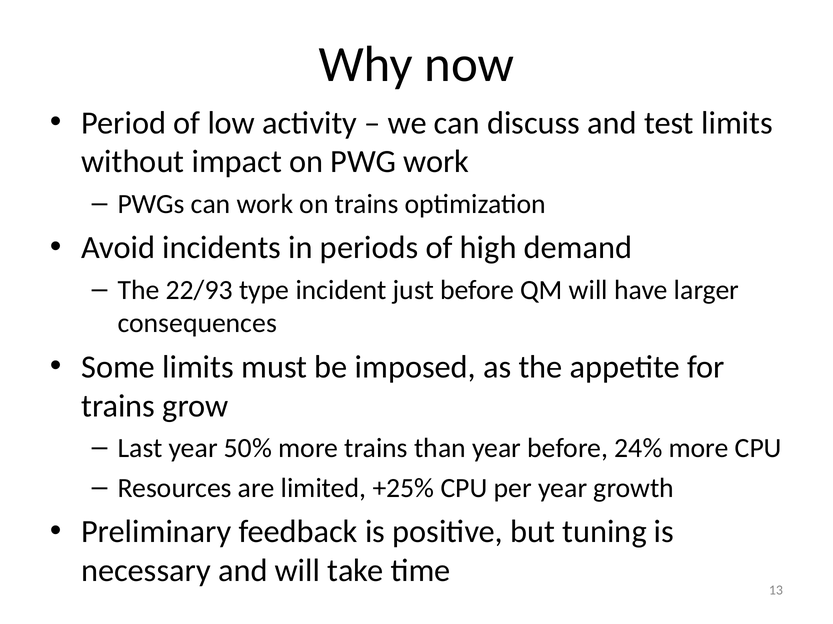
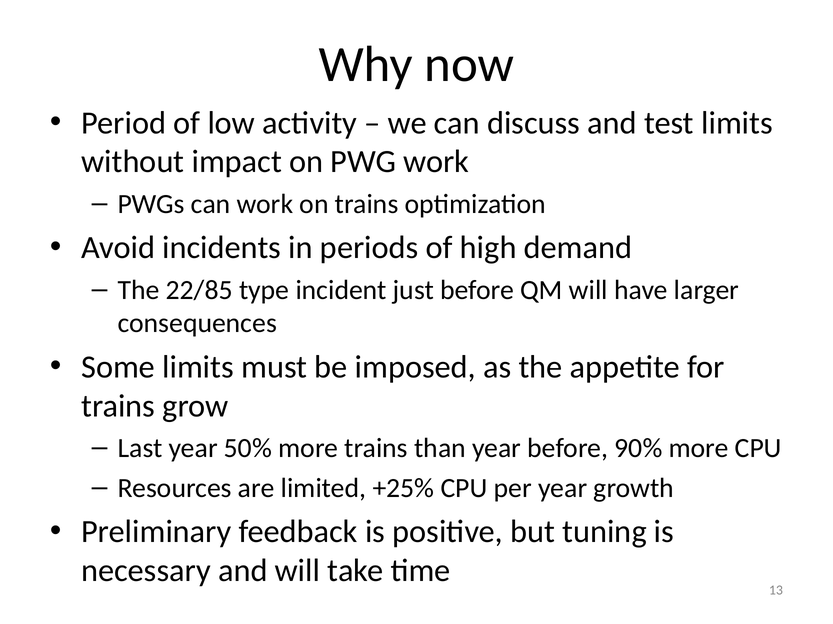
22/93: 22/93 -> 22/85
24%: 24% -> 90%
